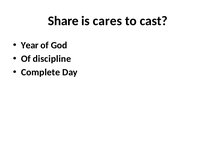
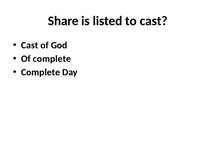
cares: cares -> listed
Year at (30, 45): Year -> Cast
Of discipline: discipline -> complete
